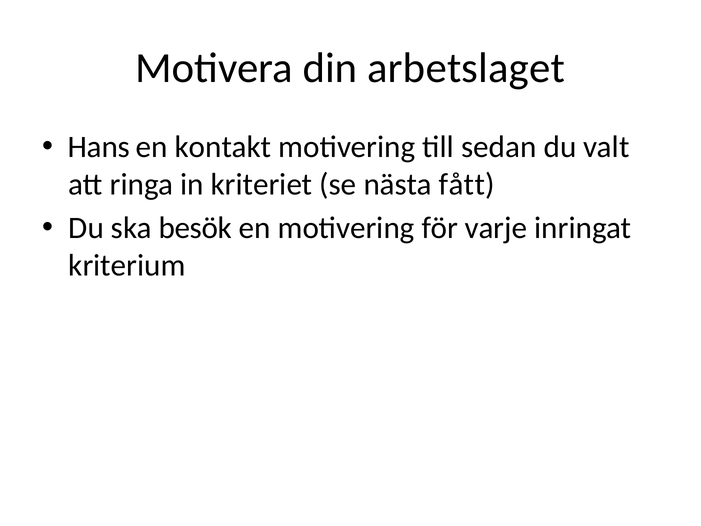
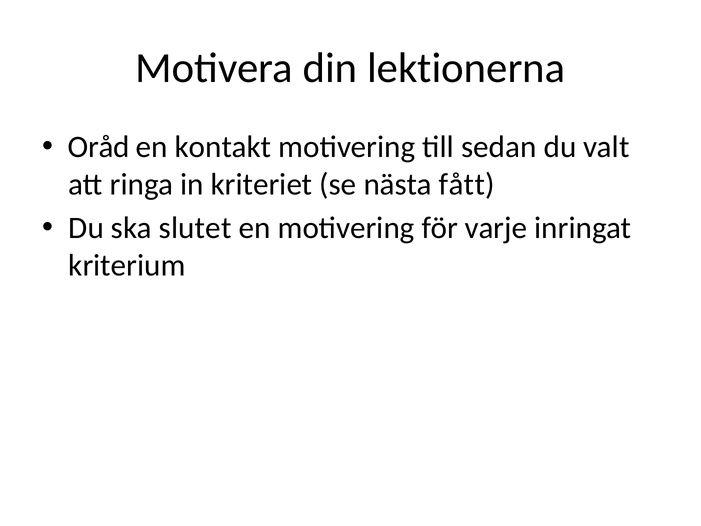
arbetslaget: arbetslaget -> lektionerna
Hans: Hans -> Oråd
besök: besök -> slutet
